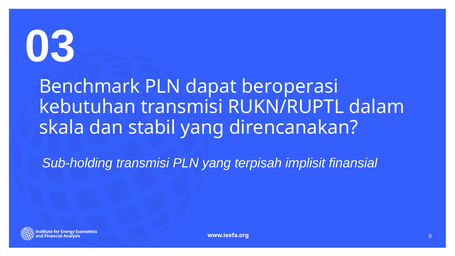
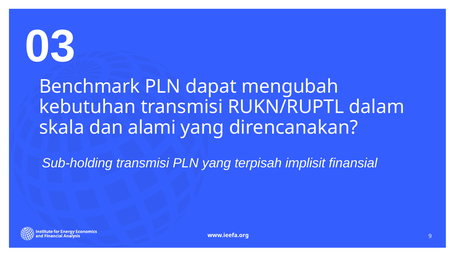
beroperasi: beroperasi -> mengubah
stabil: stabil -> alami
